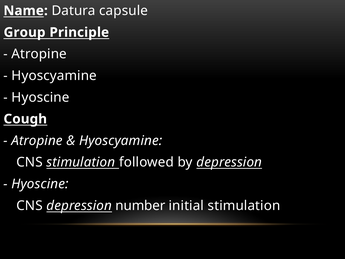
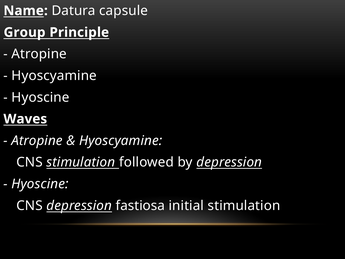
Cough: Cough -> Waves
number: number -> fastiosa
